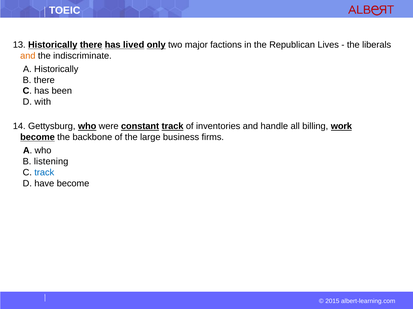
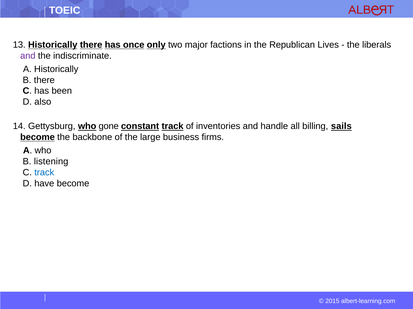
lived: lived -> once
and at (28, 56) colour: orange -> purple
with: with -> also
were: were -> gone
work: work -> sails
